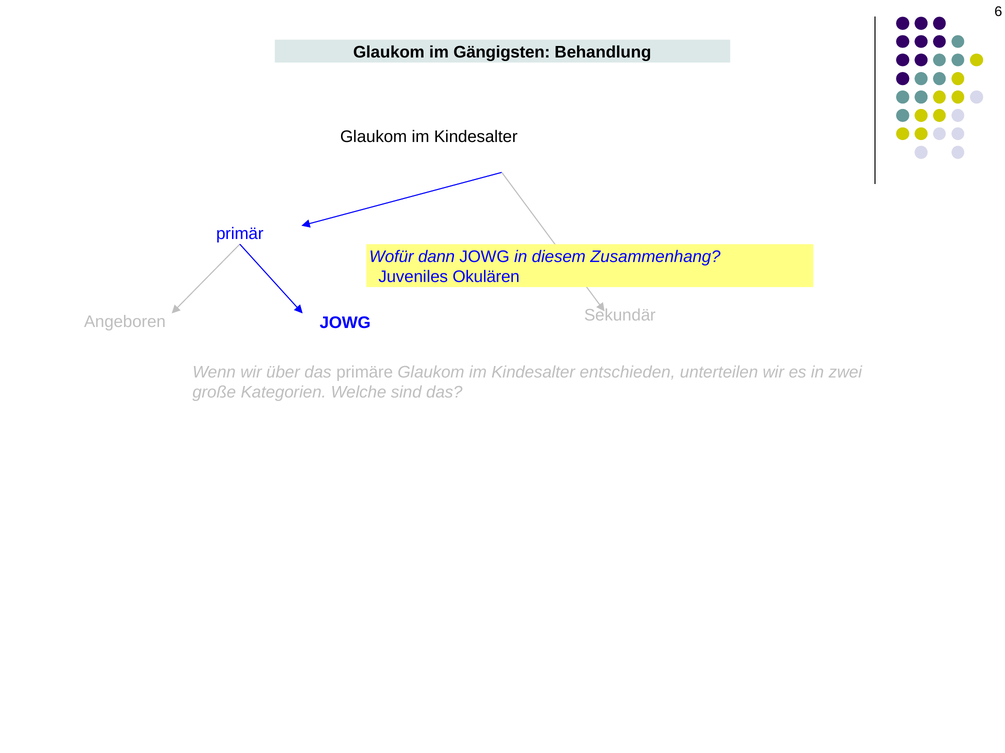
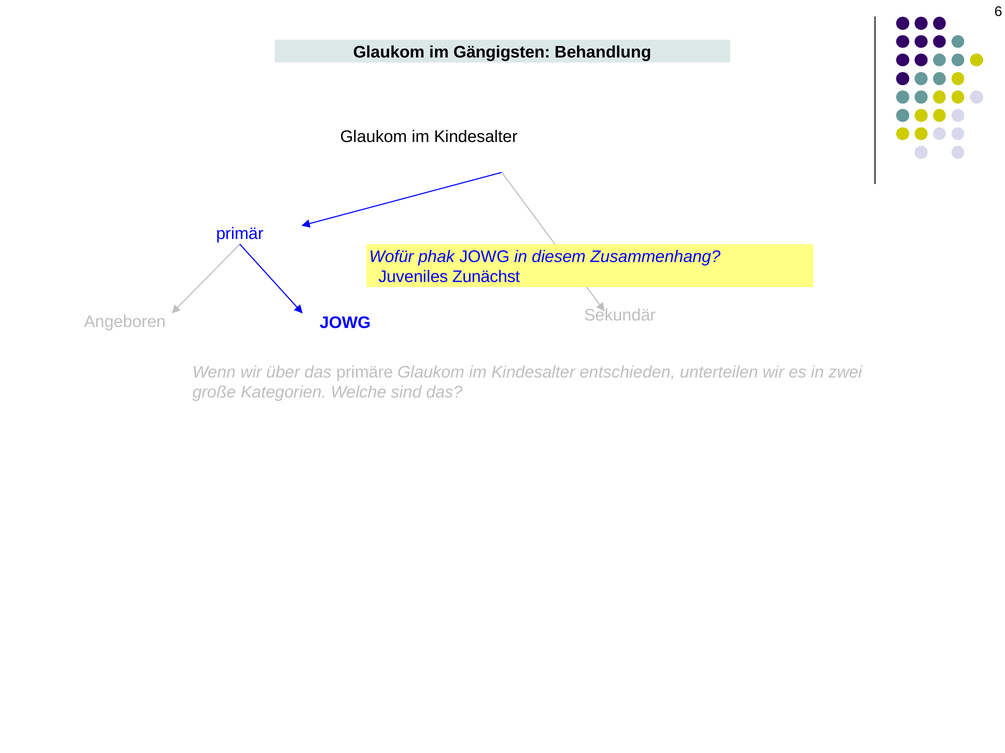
dann: dann -> phak
Okulären: Okulären -> Zunächst
